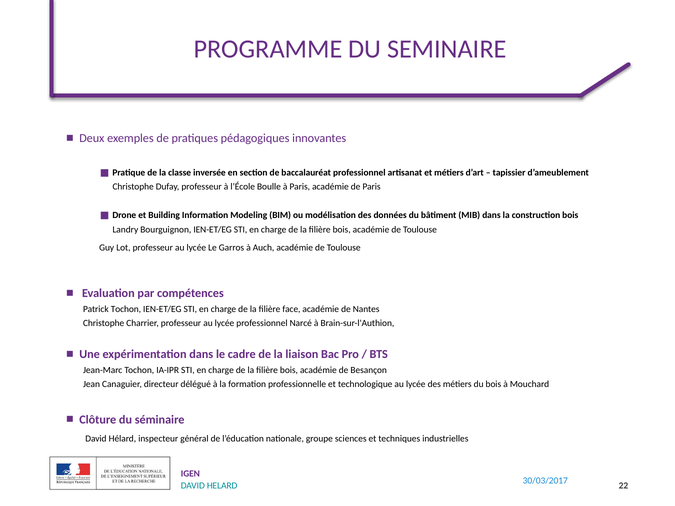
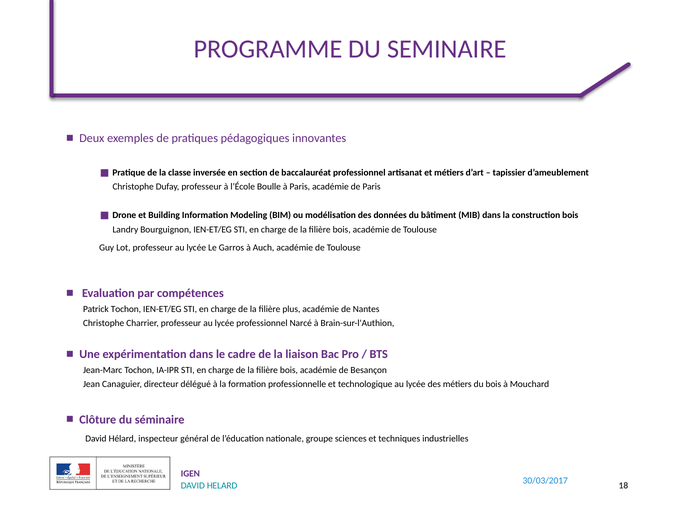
face: face -> plus
22: 22 -> 18
